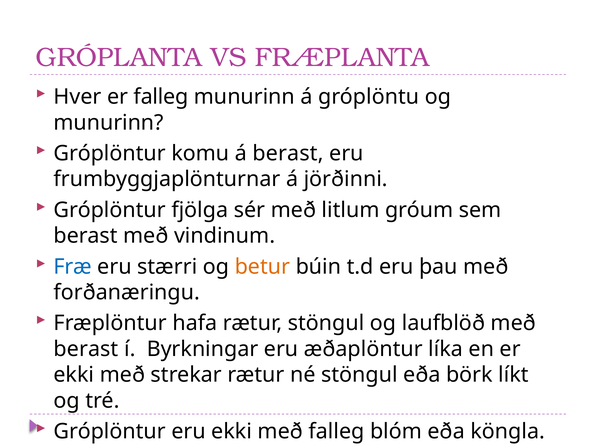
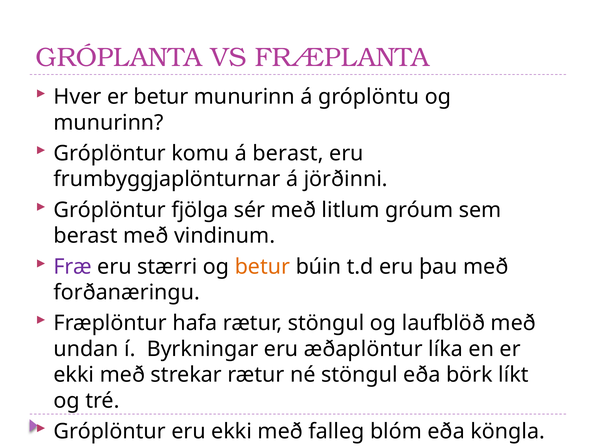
er falleg: falleg -> betur
Fræ colour: blue -> purple
berast at (86, 349): berast -> undan
